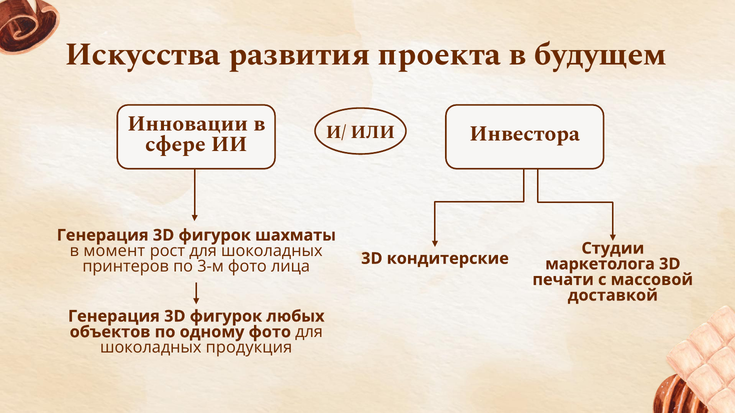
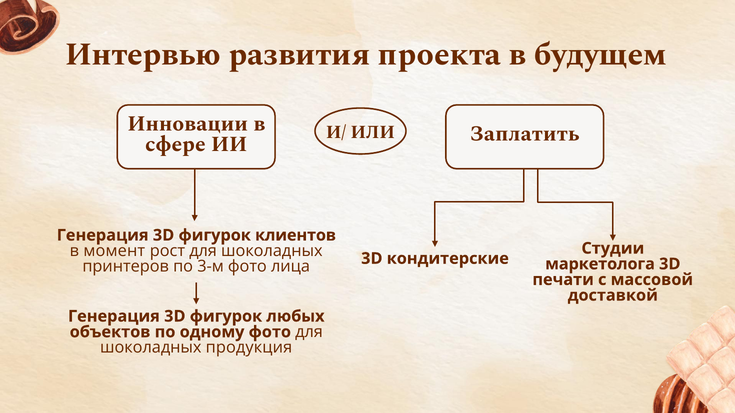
Искусства: Искусства -> Интервью
Инвестора: Инвестора -> Заплатить
шахматы: шахматы -> клиентов
